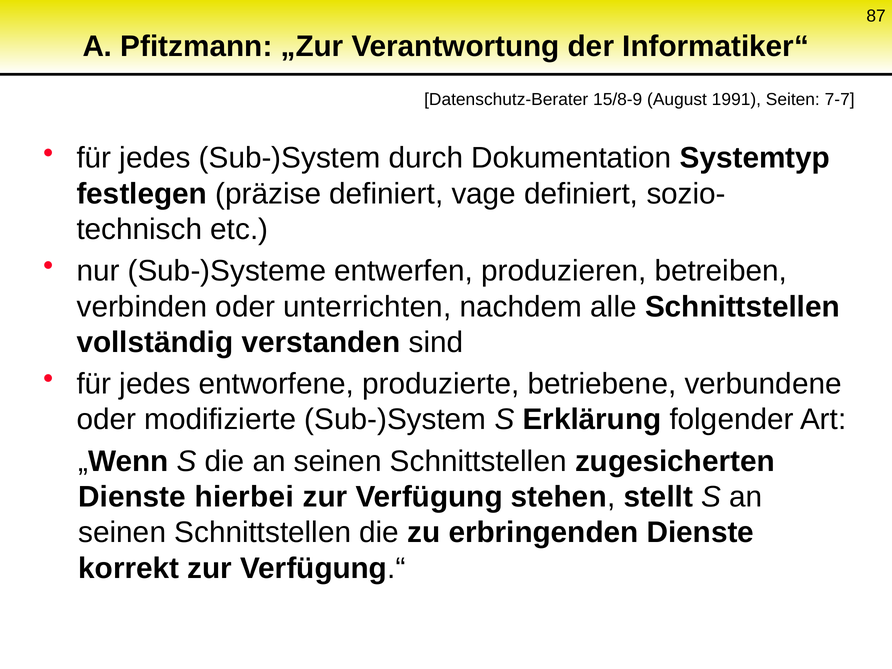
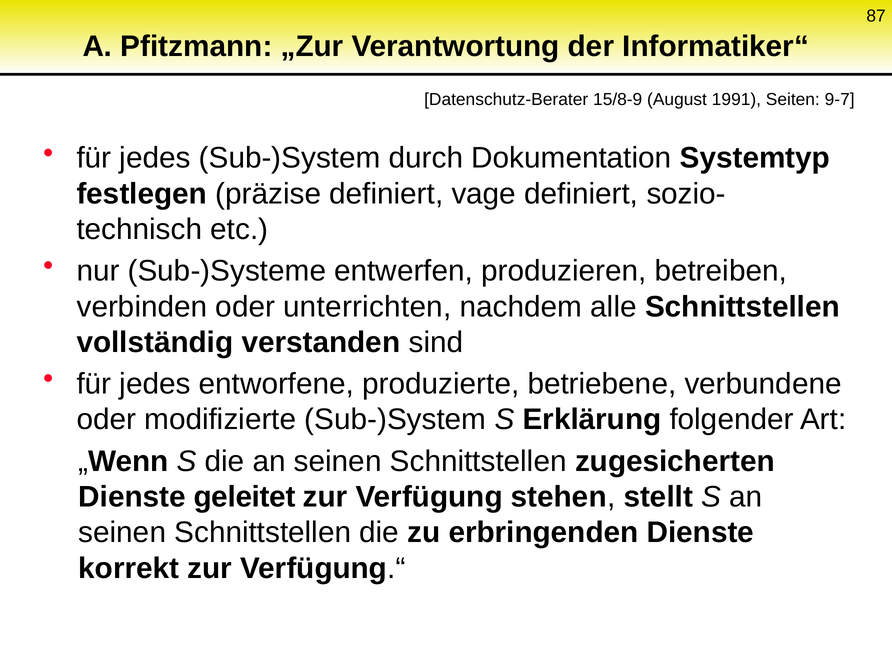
7-7: 7-7 -> 9-7
hierbei: hierbei -> geleitet
